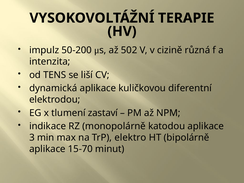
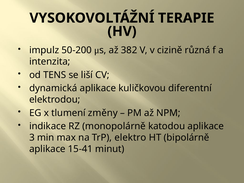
502: 502 -> 382
zastaví: zastaví -> změny
15-70: 15-70 -> 15-41
